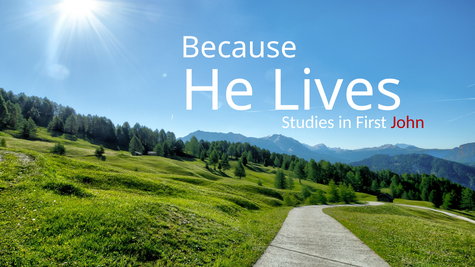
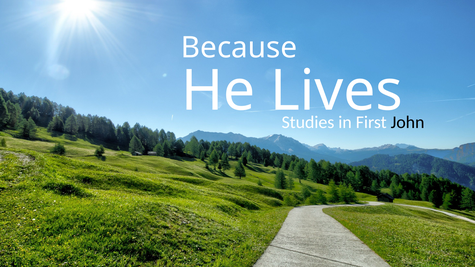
John colour: red -> black
